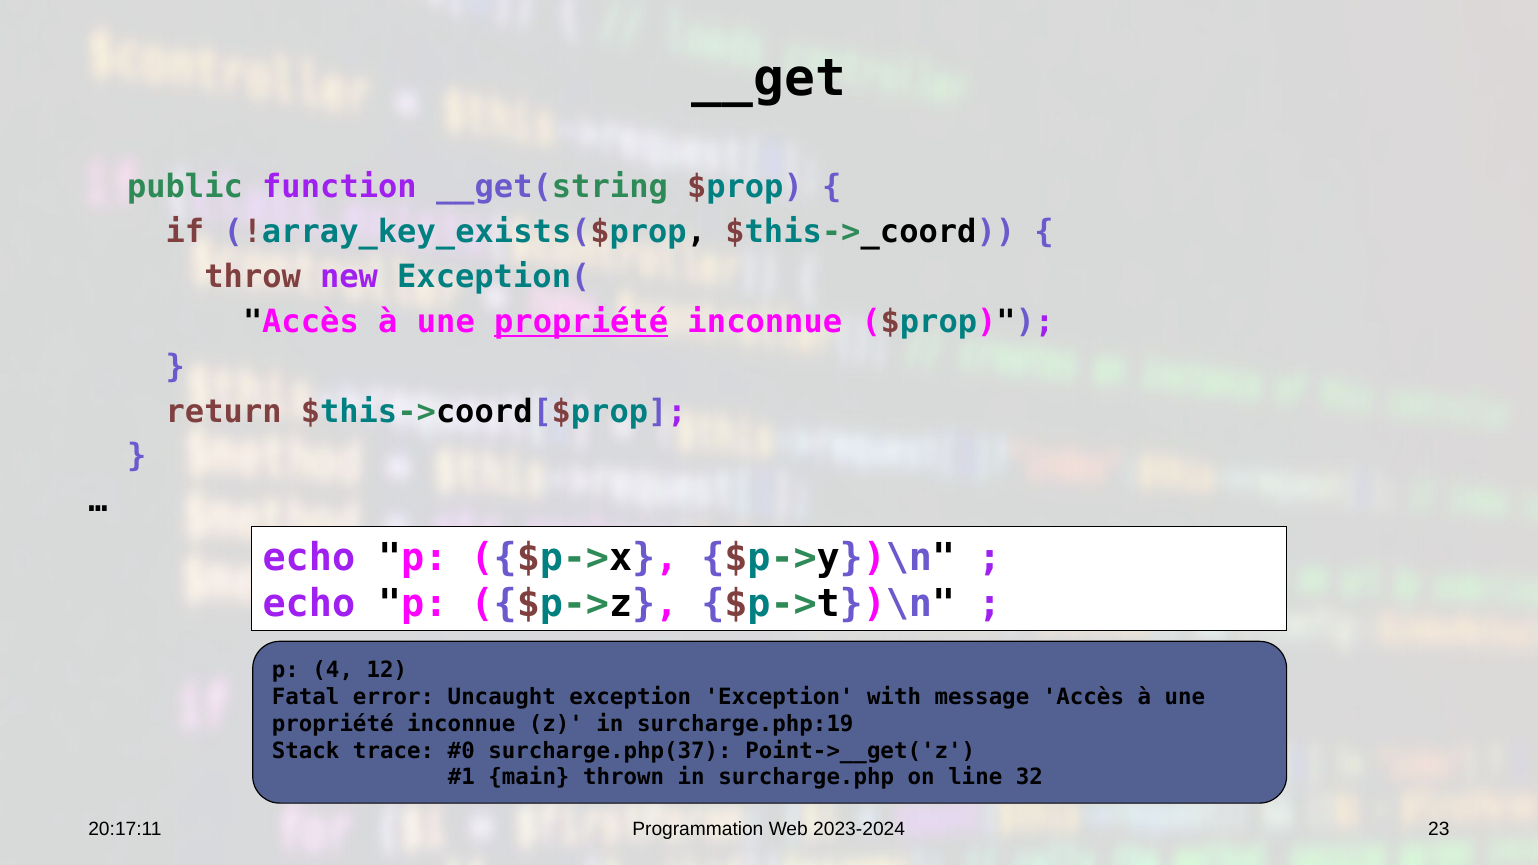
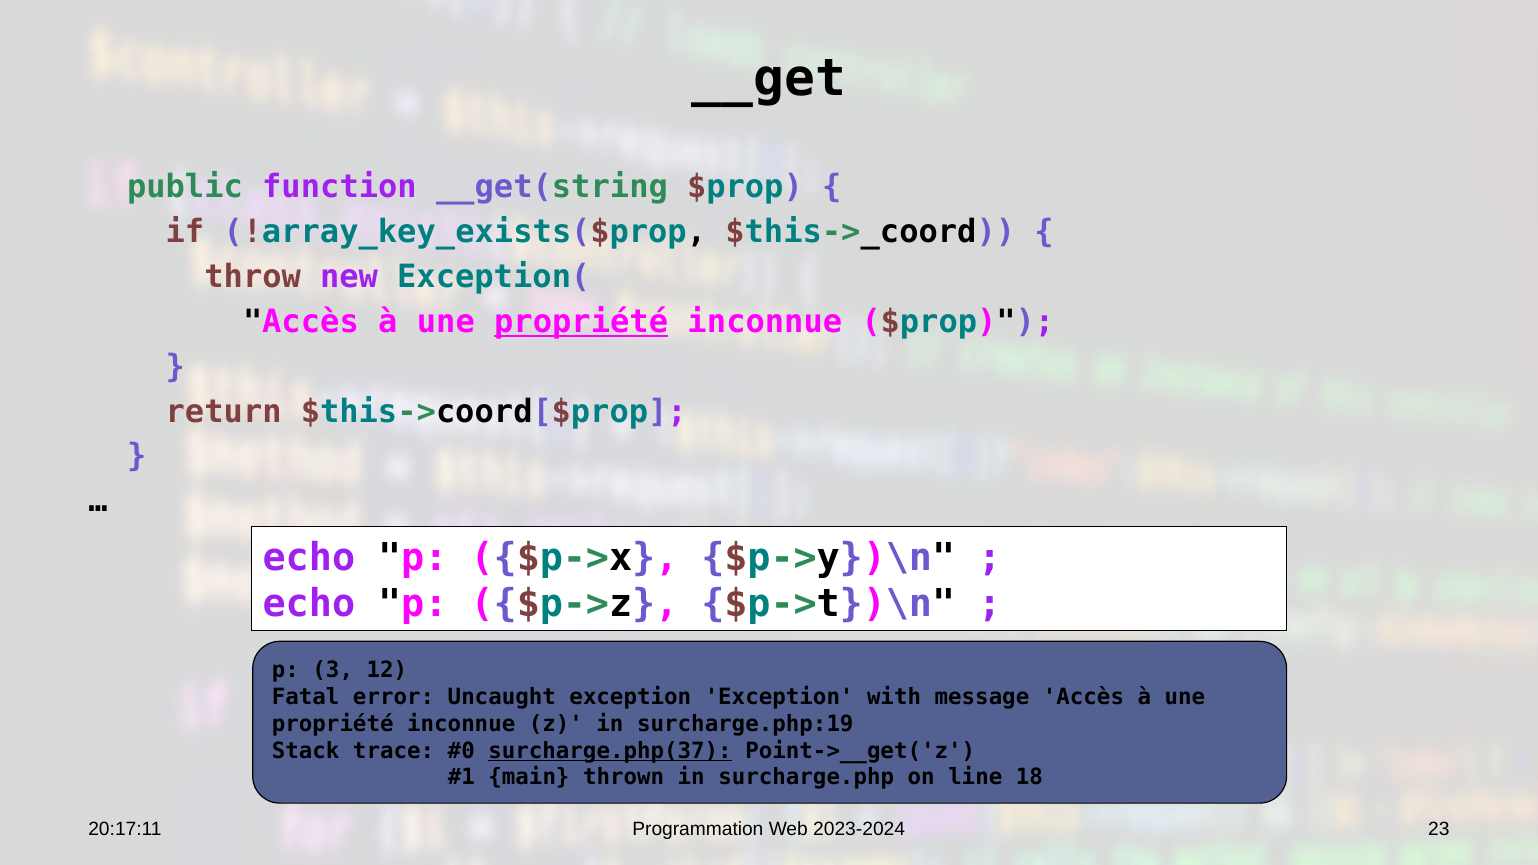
4: 4 -> 3
surcharge.php(37 underline: none -> present
32: 32 -> 18
